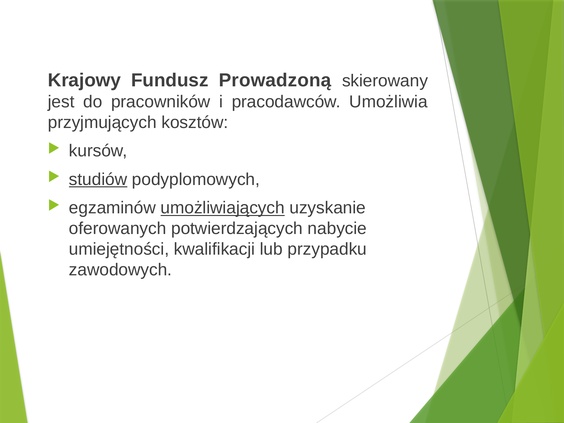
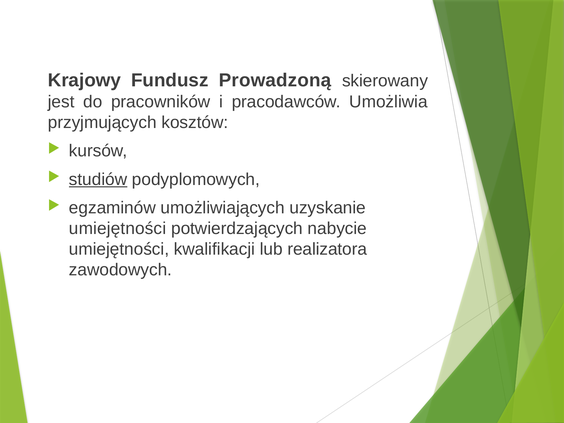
umożliwiających underline: present -> none
oferowanych at (118, 229): oferowanych -> umiejętności
przypadku: przypadku -> realizatora
